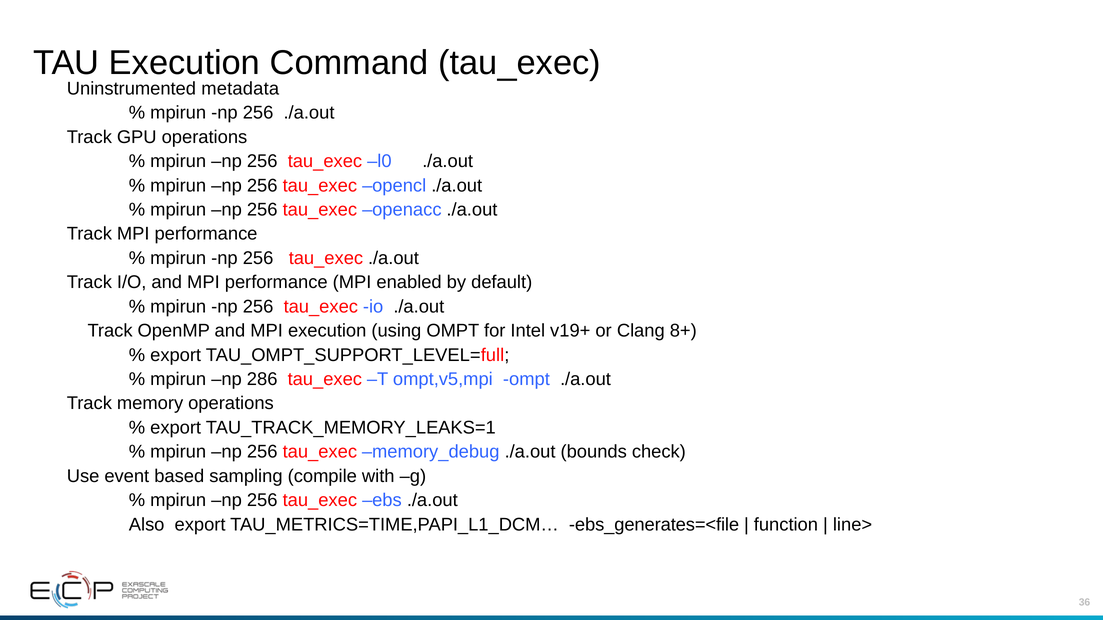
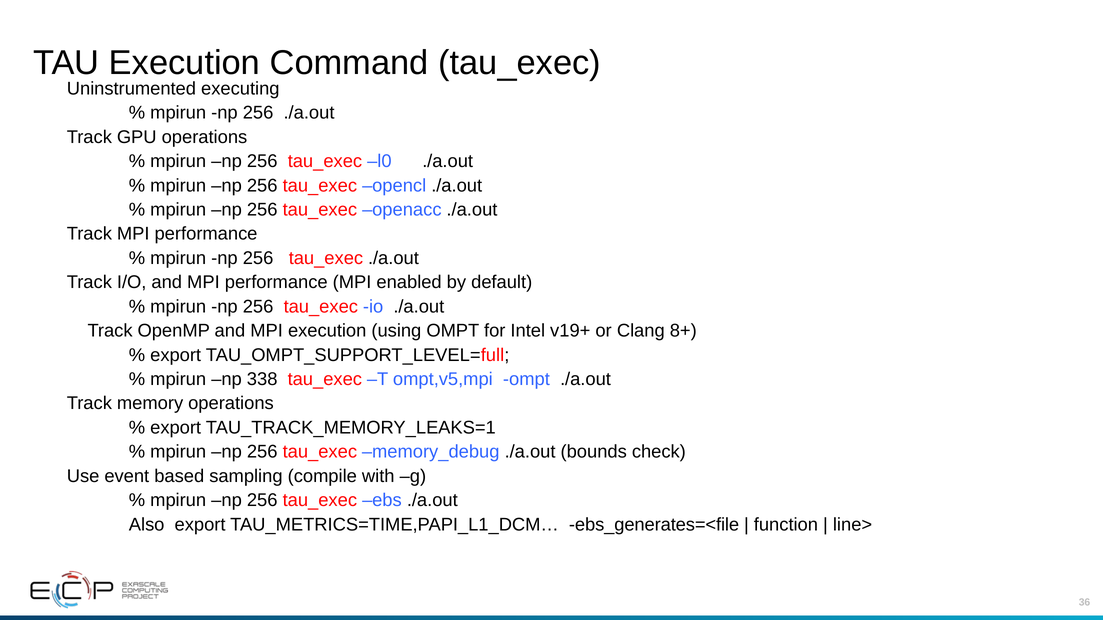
metadata: metadata -> executing
286: 286 -> 338
